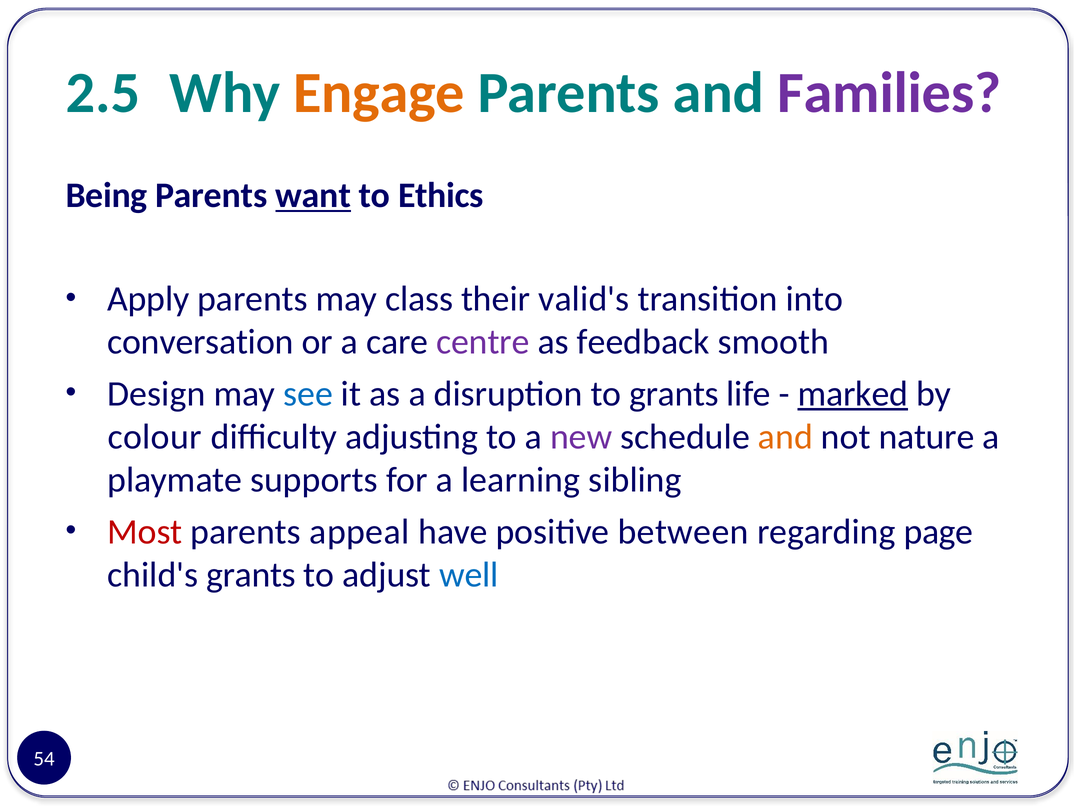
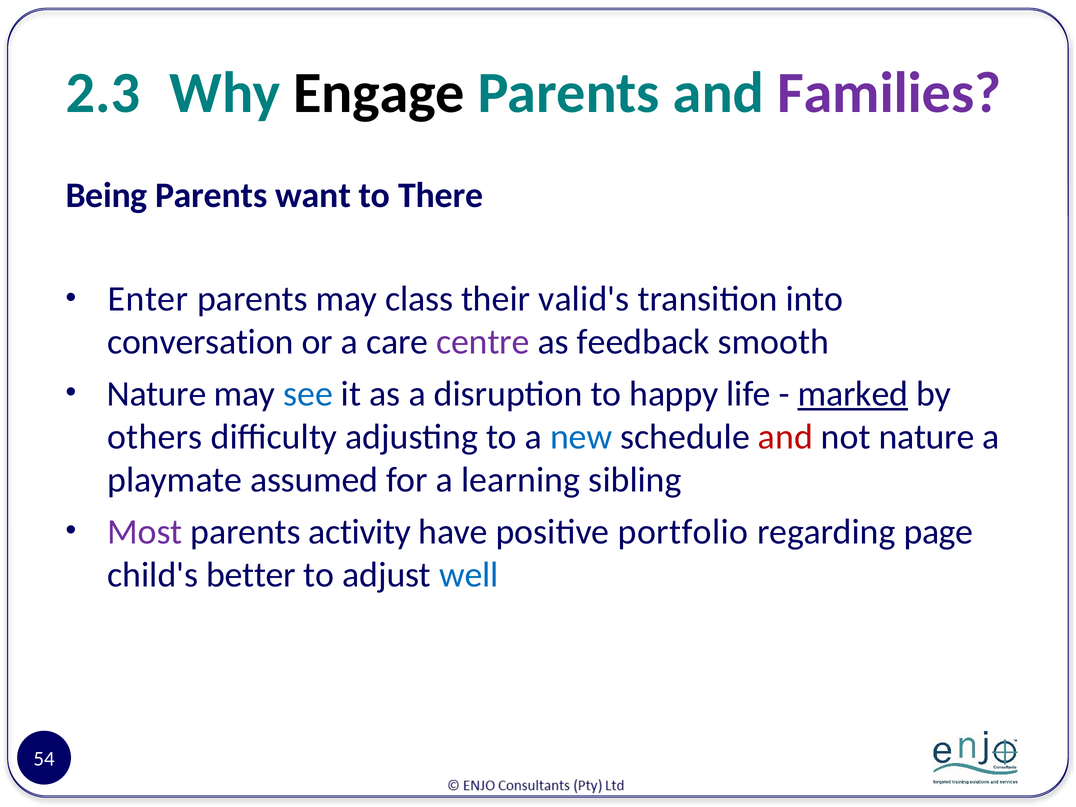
2.5: 2.5 -> 2.3
Engage colour: orange -> black
want underline: present -> none
Ethics: Ethics -> There
Apply: Apply -> Enter
Design at (156, 394): Design -> Nature
to grants: grants -> happy
colour: colour -> others
new colour: purple -> blue
and at (785, 437) colour: orange -> red
supports: supports -> assumed
Most colour: red -> purple
appeal: appeal -> activity
between: between -> portfolio
child's grants: grants -> better
